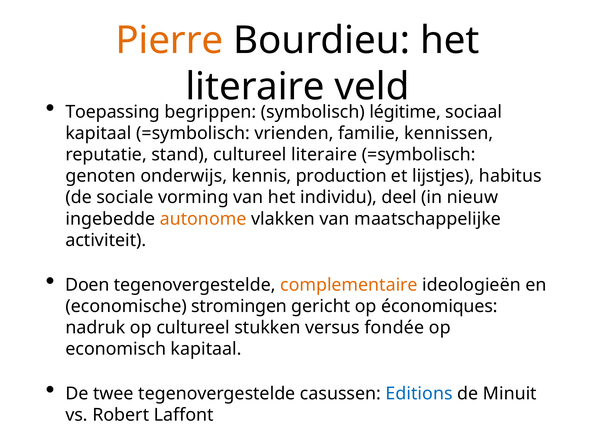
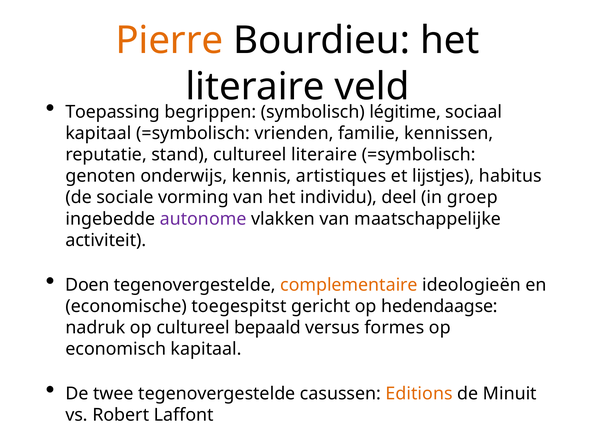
production: production -> artistiques
nieuw: nieuw -> groep
autonome colour: orange -> purple
stromingen: stromingen -> toegespitst
économiques: économiques -> hedendaagse
stukken: stukken -> bepaald
fondée: fondée -> formes
Editions colour: blue -> orange
